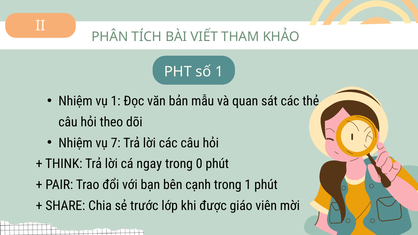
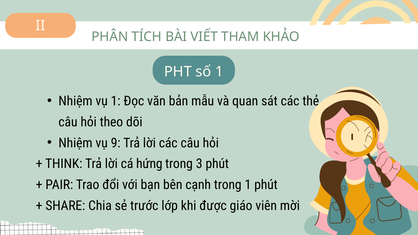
7: 7 -> 9
ngay: ngay -> hứng
0: 0 -> 3
